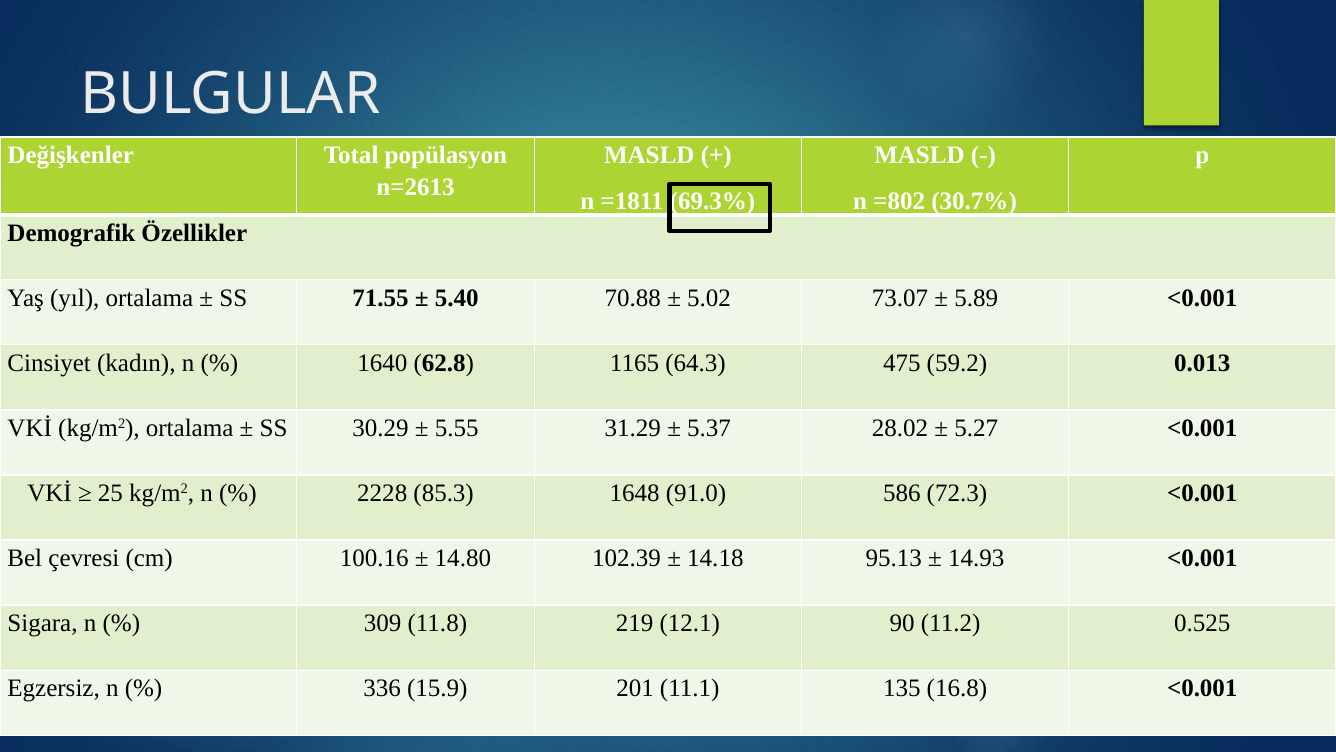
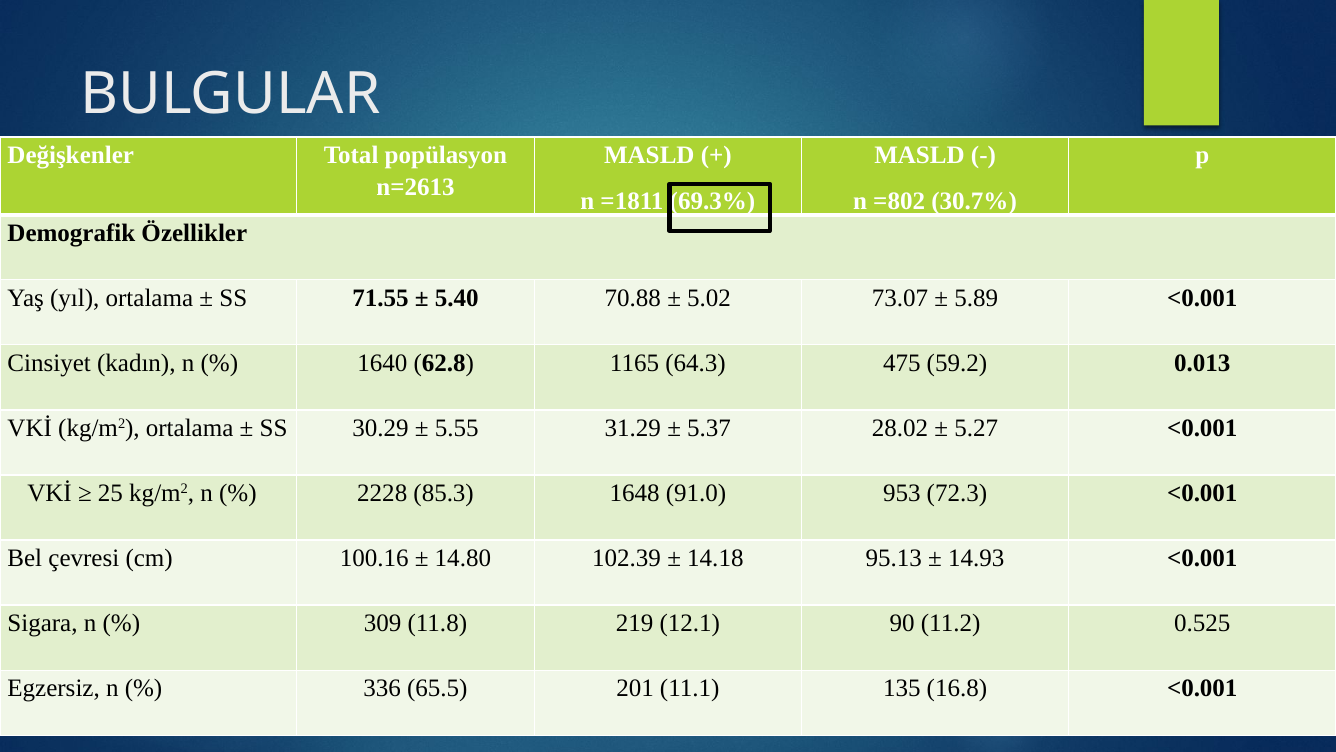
586: 586 -> 953
15.9: 15.9 -> 65.5
